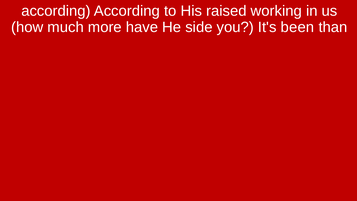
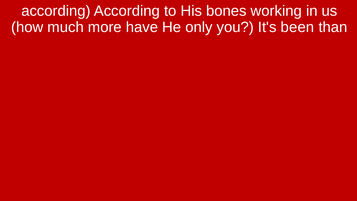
raised: raised -> bones
side: side -> only
